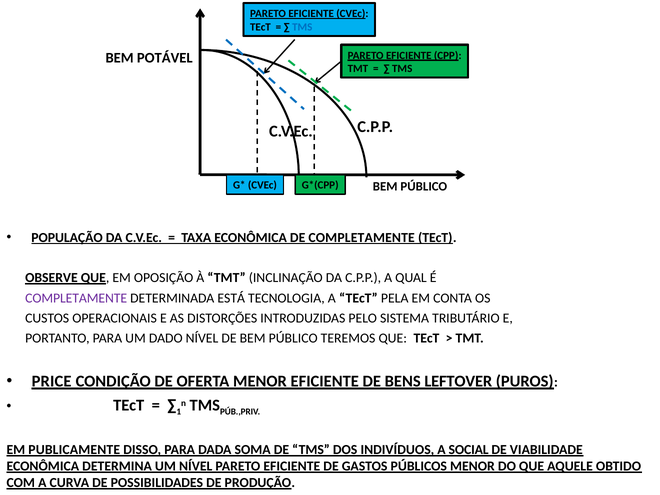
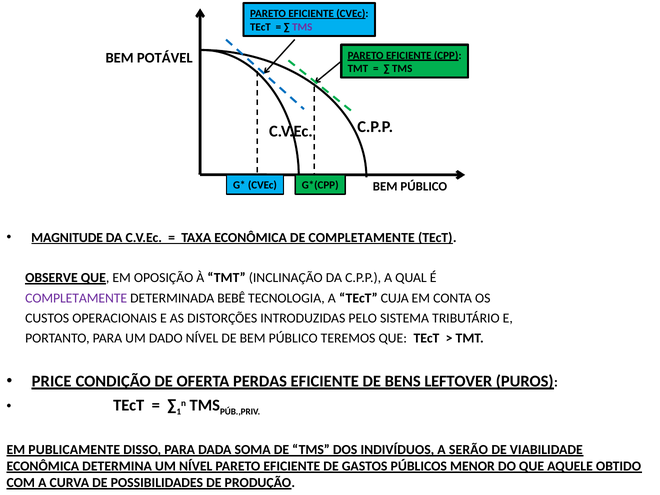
TMS at (302, 27) colour: blue -> purple
POPULAÇÃO: POPULAÇÃO -> MAGNITUDE
ESTÁ: ESTÁ -> BEBÊ
PELA: PELA -> CUJA
OFERTA MENOR: MENOR -> PERDAS
SOCIAL: SOCIAL -> SERÃO
